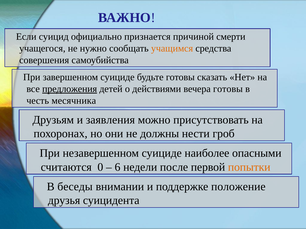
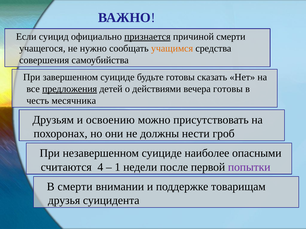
признается underline: none -> present
заявления: заявления -> освоению
0: 0 -> 4
6: 6 -> 1
попытки colour: orange -> purple
В беседы: беседы -> смерти
положение: положение -> товарищам
